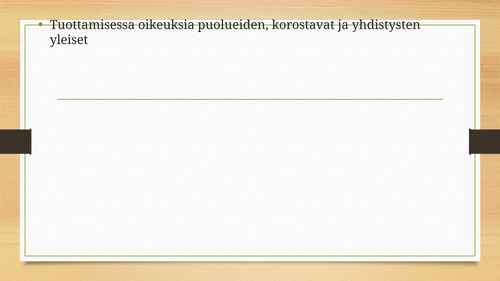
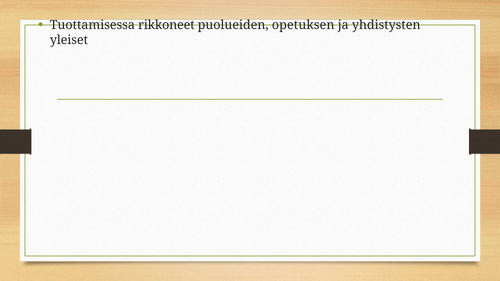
oikeuksia: oikeuksia -> rikkoneet
korostavat: korostavat -> opetuksen
